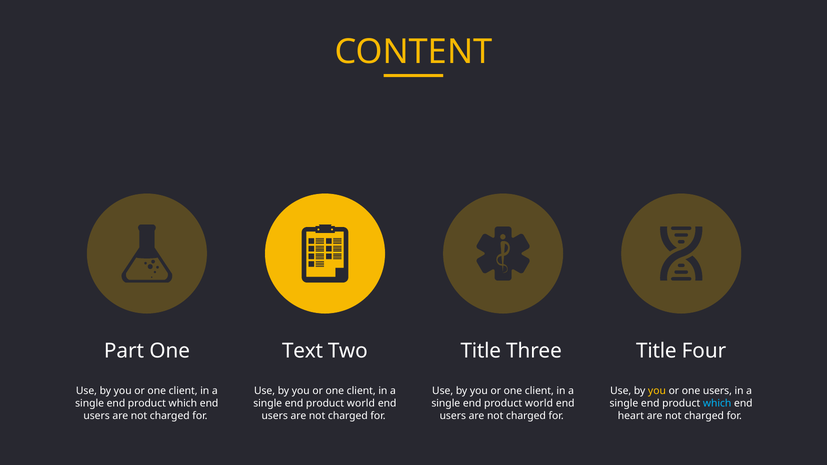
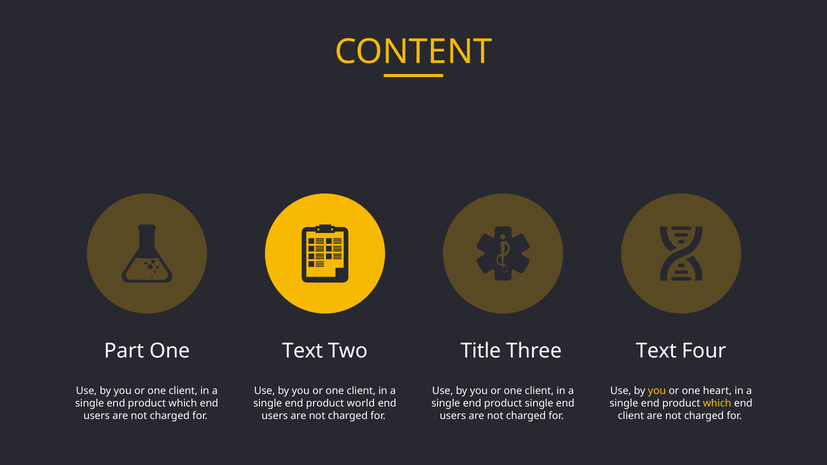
Title at (656, 351): Title -> Text
one users: users -> heart
world at (539, 404): world -> single
which at (717, 404) colour: light blue -> yellow
heart at (631, 416): heart -> client
